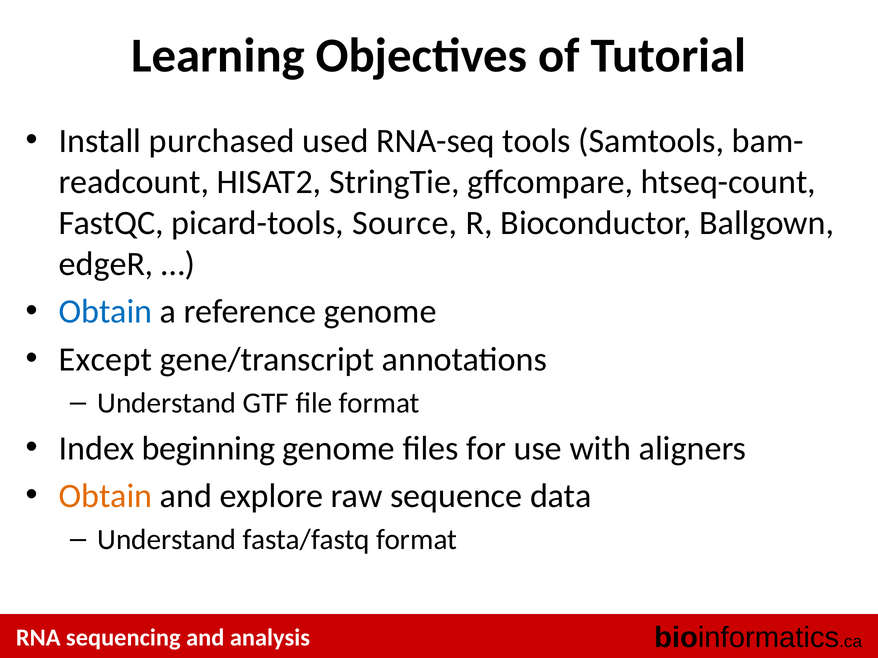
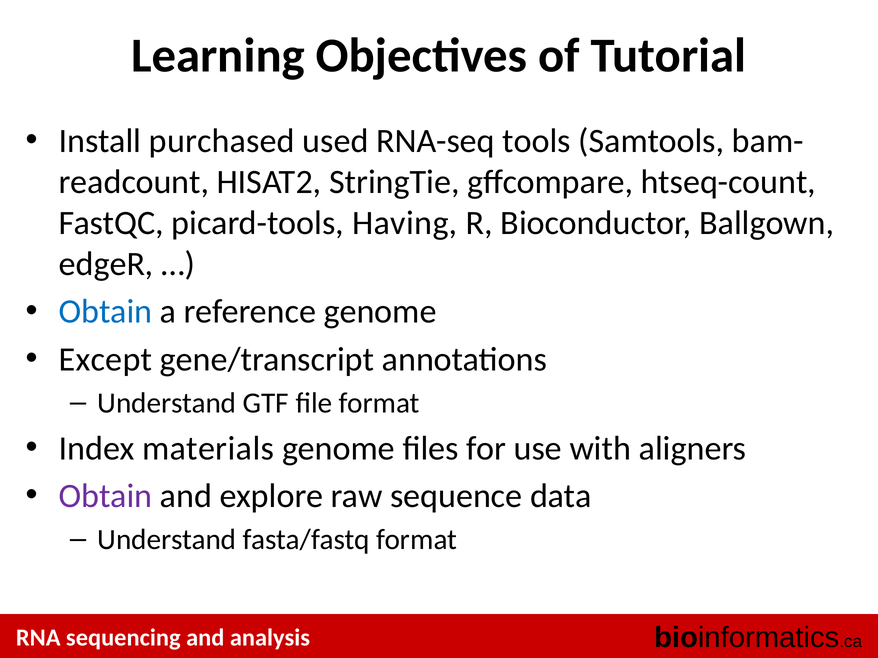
Source: Source -> Having
beginning: beginning -> materials
Obtain at (106, 496) colour: orange -> purple
